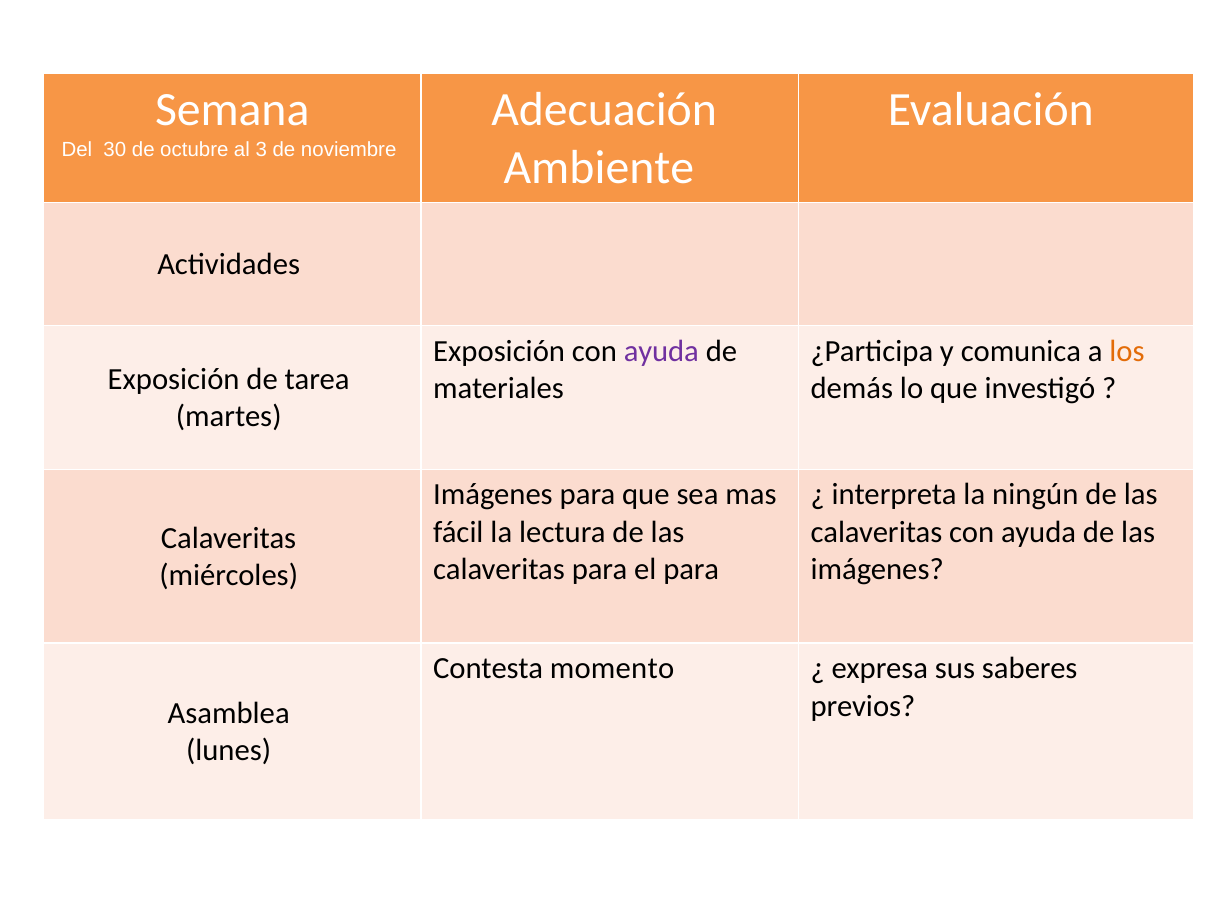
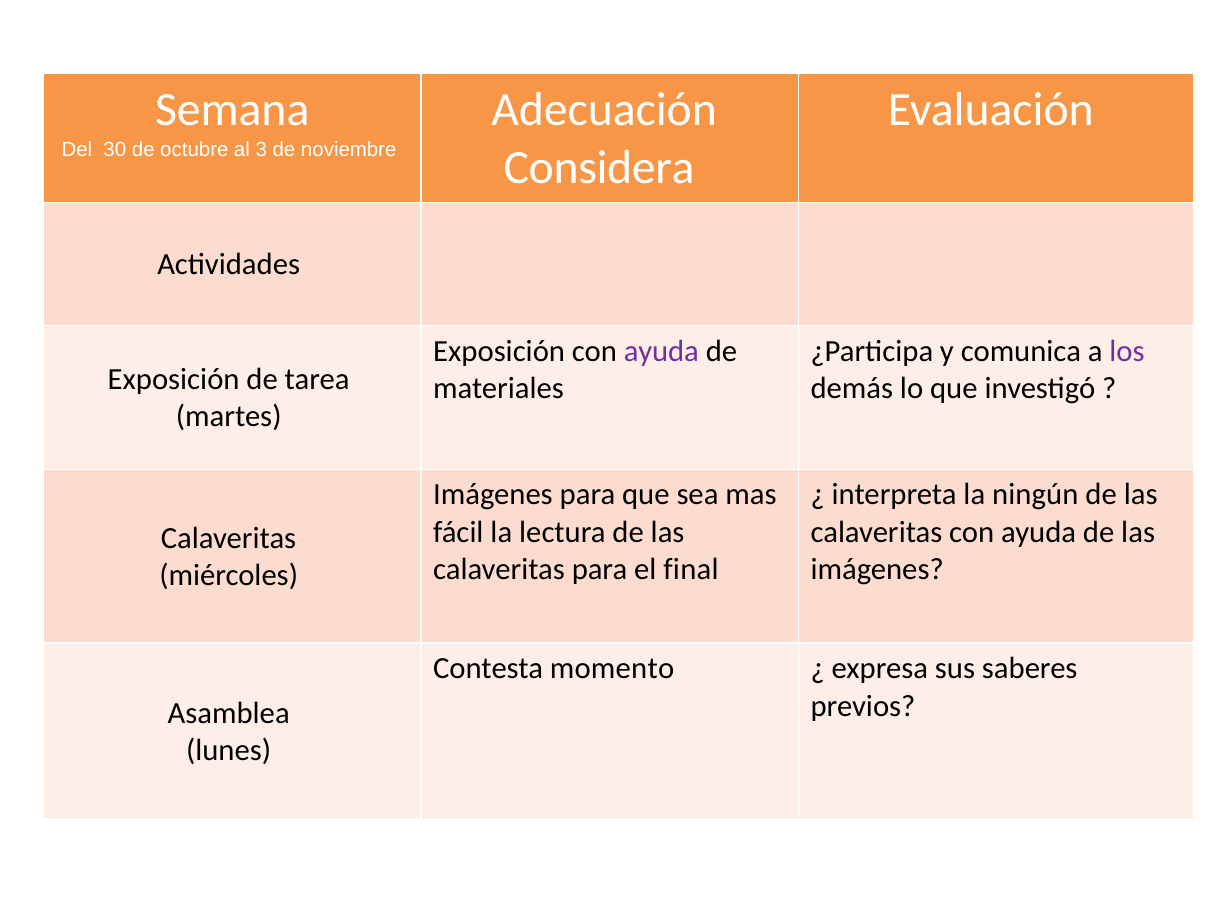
Ambiente: Ambiente -> Considera
los colour: orange -> purple
el para: para -> final
